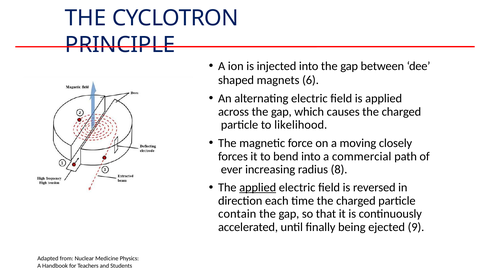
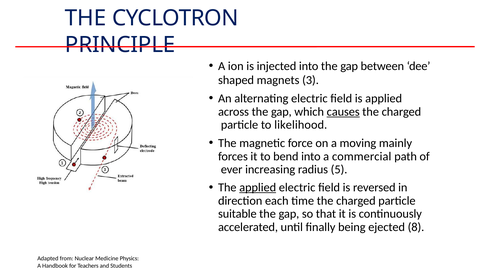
6: 6 -> 3
causes underline: none -> present
closely: closely -> mainly
8: 8 -> 5
contain: contain -> suitable
9: 9 -> 8
